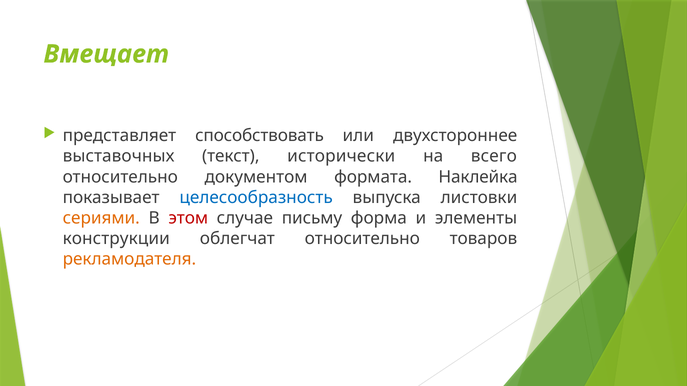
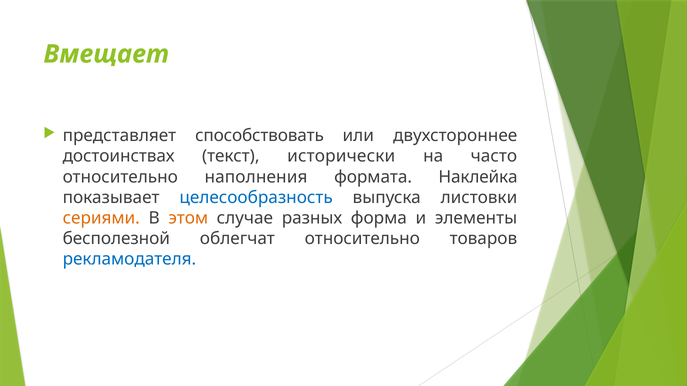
выставочных: выставочных -> достоинствах
всего: всего -> часто
документом: документом -> наполнения
этом colour: red -> orange
письму: письму -> разных
конструкции: конструкции -> бесполезной
рекламодателя colour: orange -> blue
